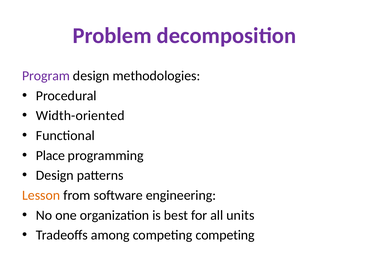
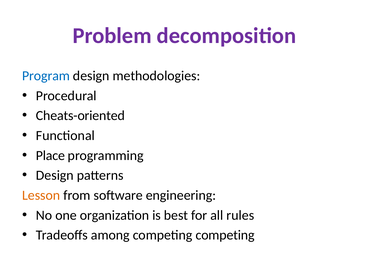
Program colour: purple -> blue
Width-oriented: Width-oriented -> Cheats-oriented
units: units -> rules
